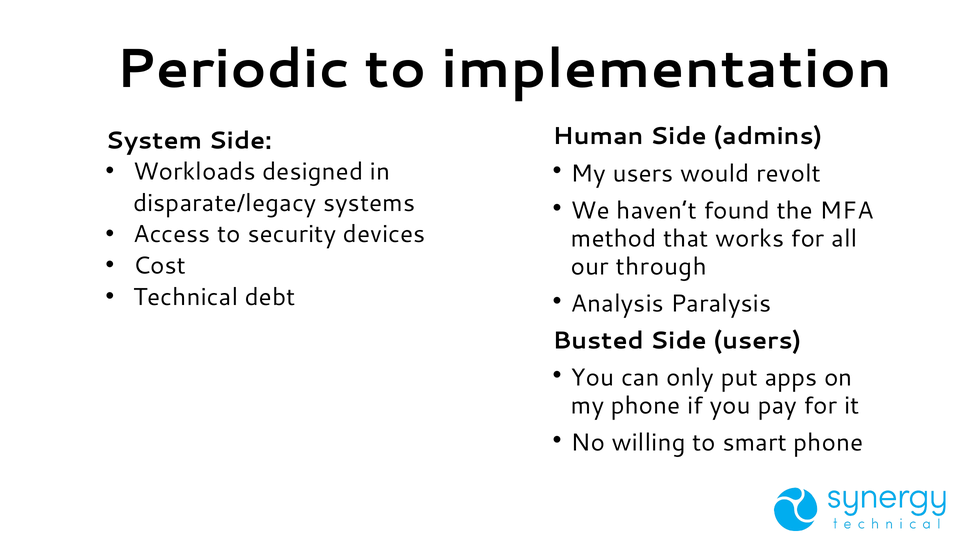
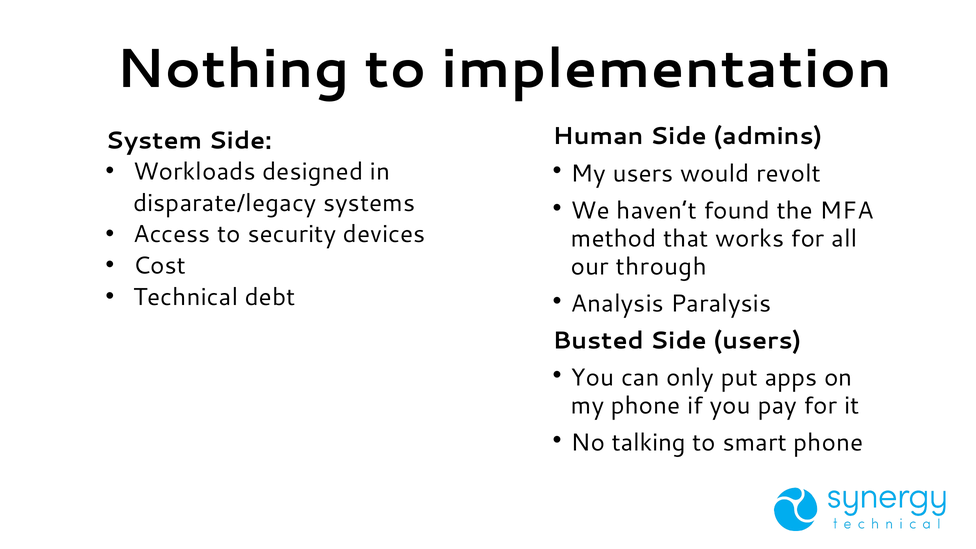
Periodic: Periodic -> Nothing
willing: willing -> talking
